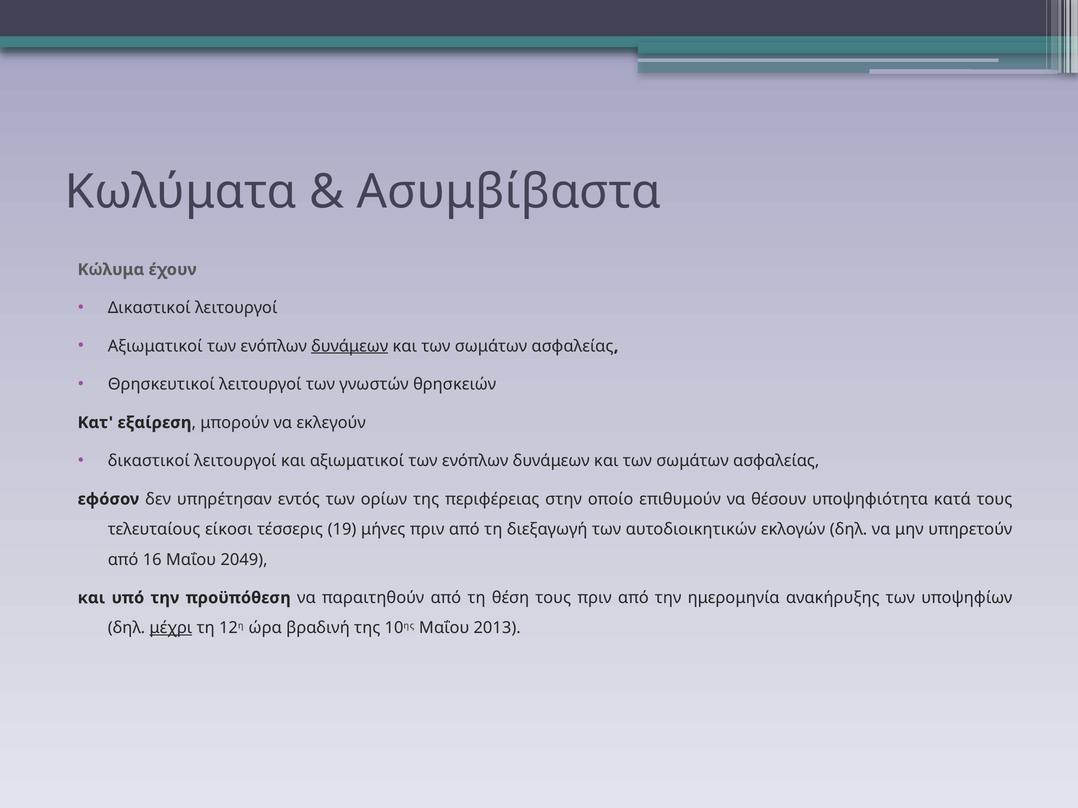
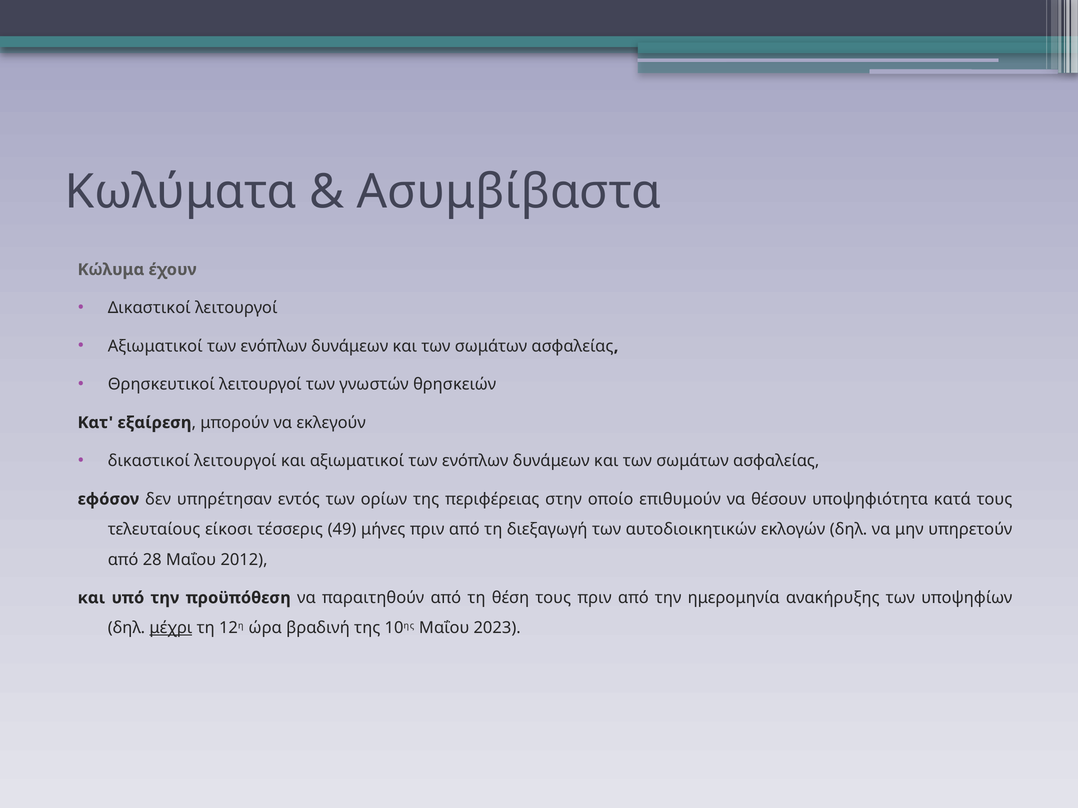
δυνάμεων at (350, 346) underline: present -> none
19: 19 -> 49
16: 16 -> 28
2049: 2049 -> 2012
2013: 2013 -> 2023
